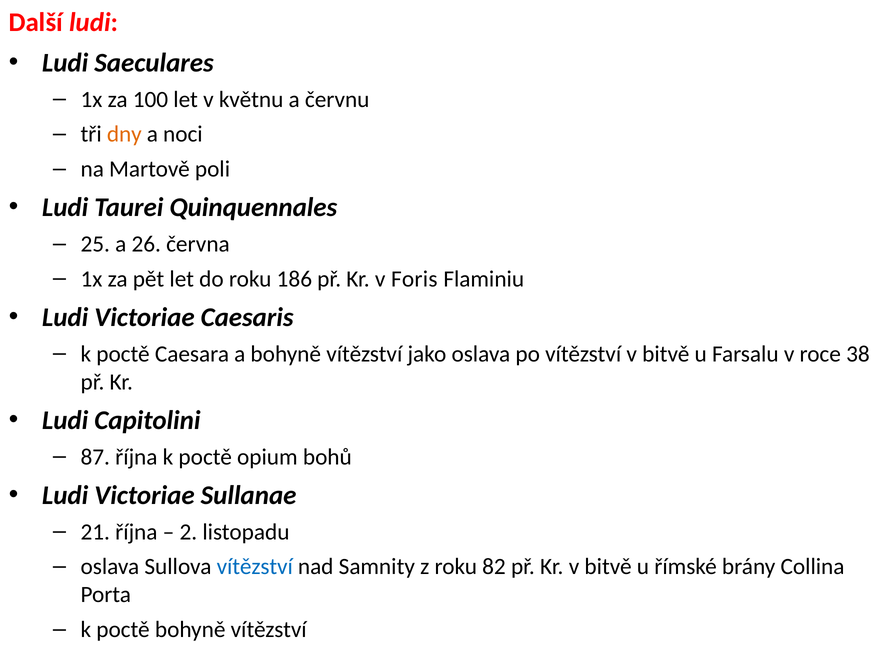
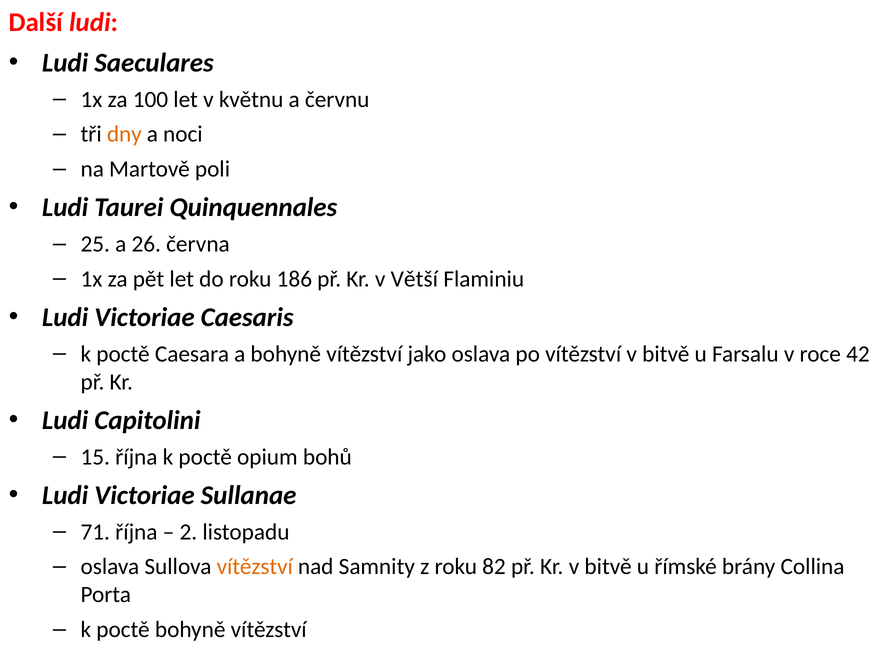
Foris: Foris -> Větší
38: 38 -> 42
87: 87 -> 15
21: 21 -> 71
vítězství at (255, 567) colour: blue -> orange
